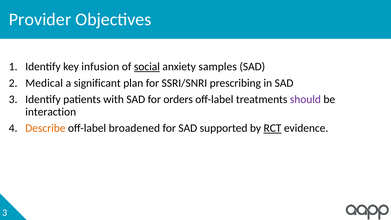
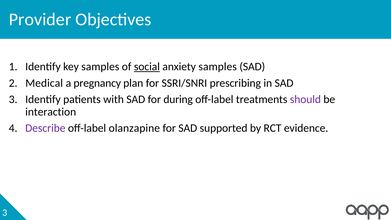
key infusion: infusion -> samples
significant: significant -> pregnancy
orders: orders -> during
Describe colour: orange -> purple
broadened: broadened -> olanzapine
RCT underline: present -> none
